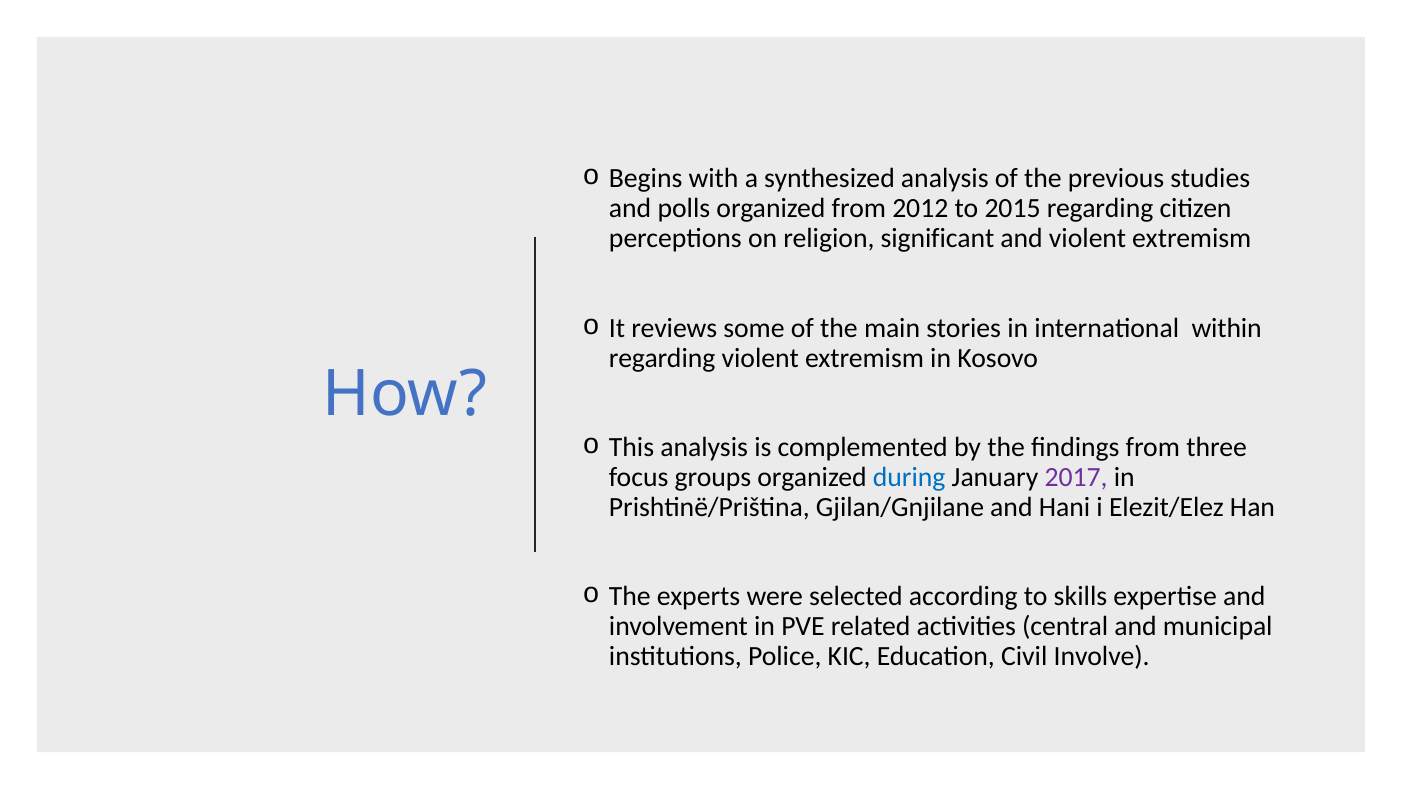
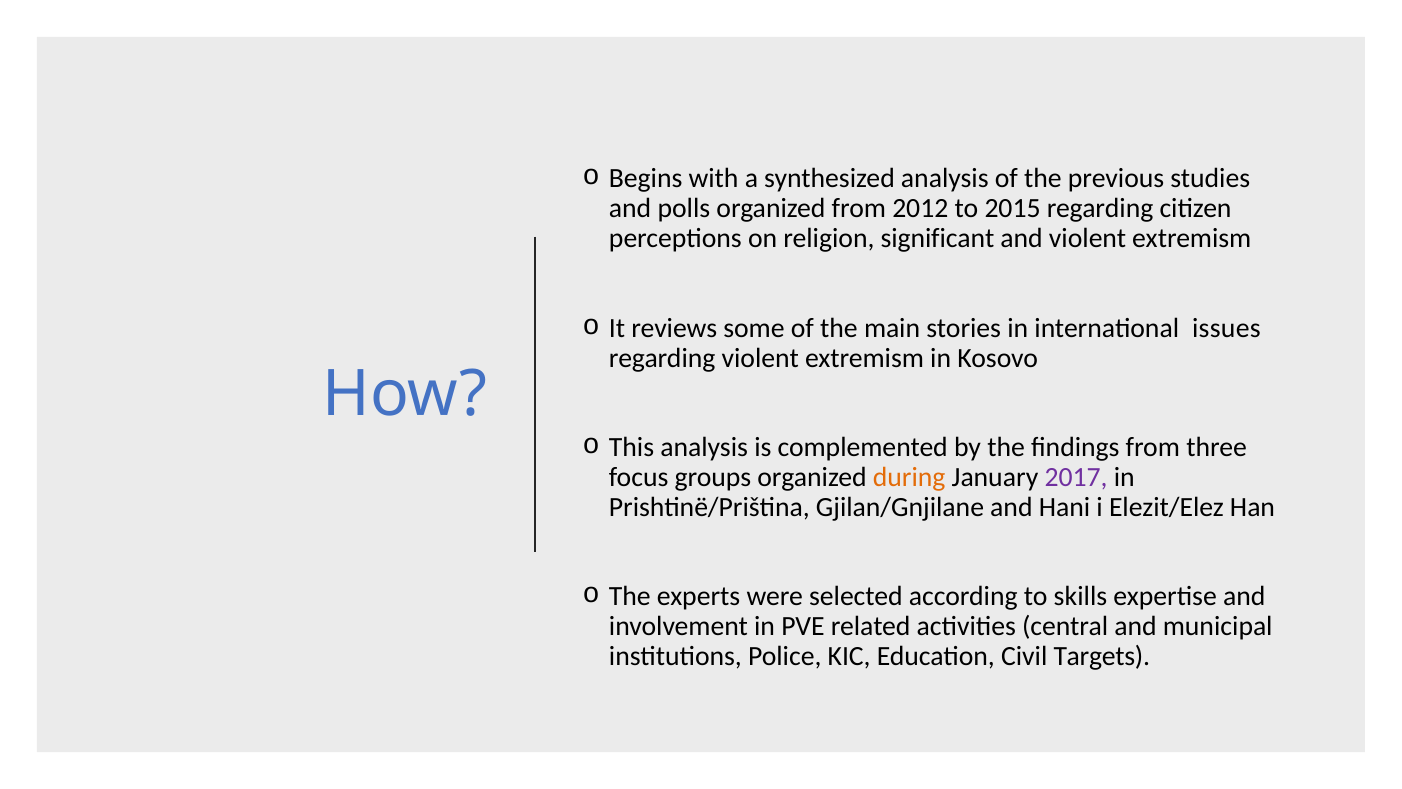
within: within -> issues
during colour: blue -> orange
Involve: Involve -> Targets
